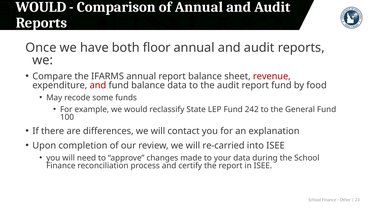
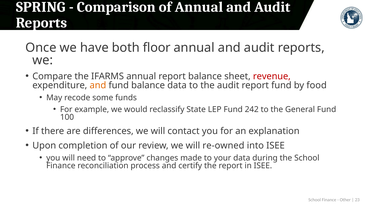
WOULD at (41, 7): WOULD -> SPRING
and at (98, 85) colour: red -> orange
re-carried: re-carried -> re-owned
